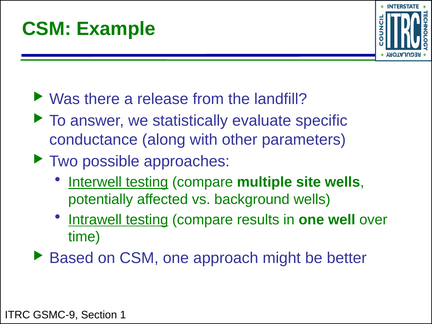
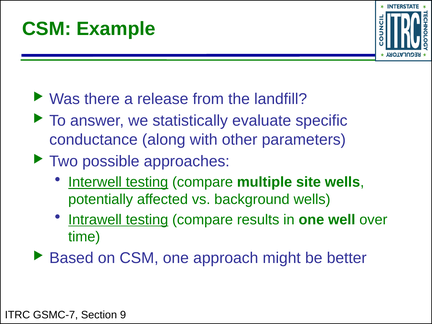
GSMC-9: GSMC-9 -> GSMC-7
1: 1 -> 9
